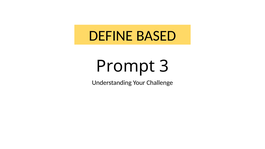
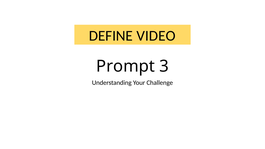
BASED: BASED -> VIDEO
